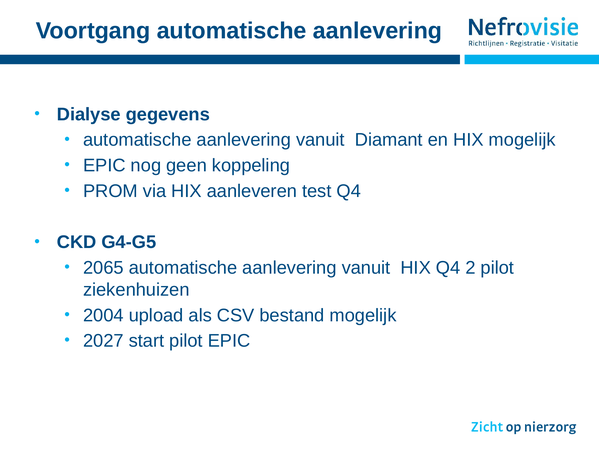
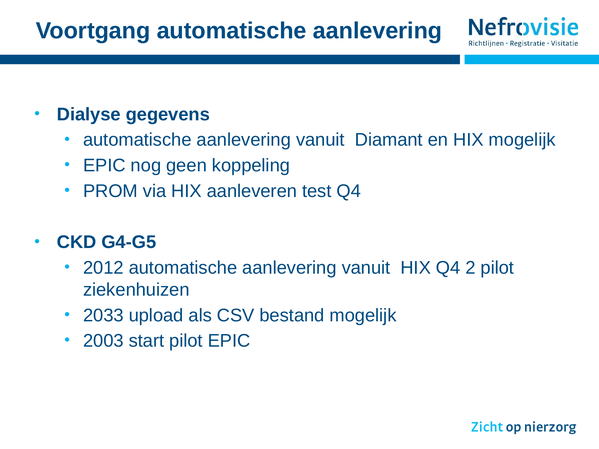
2065: 2065 -> 2012
2004: 2004 -> 2033
2027: 2027 -> 2003
